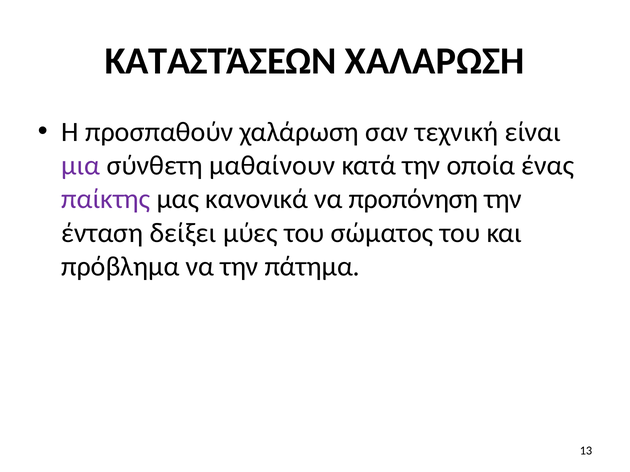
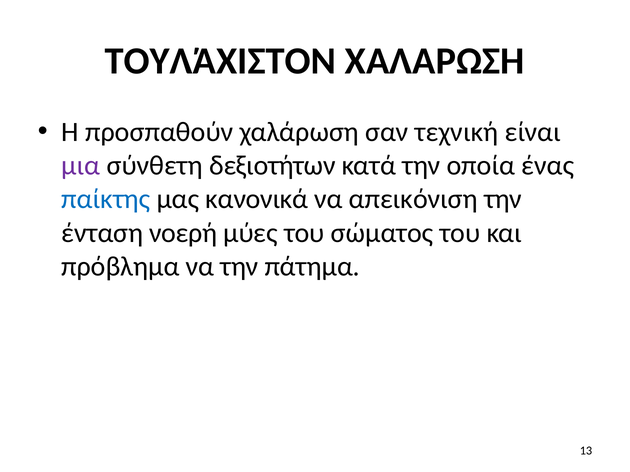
ΚΑΤΑΣΤΆΣΕΩΝ: ΚΑΤΑΣΤΆΣΕΩΝ -> ΤΟΥΛΆΧΙΣΤΟΝ
μαθαίνουν: μαθαίνουν -> δεξιοτήτων
παίκτης colour: purple -> blue
προπόνηση: προπόνηση -> απεικόνιση
δείξει: δείξει -> νοερή
